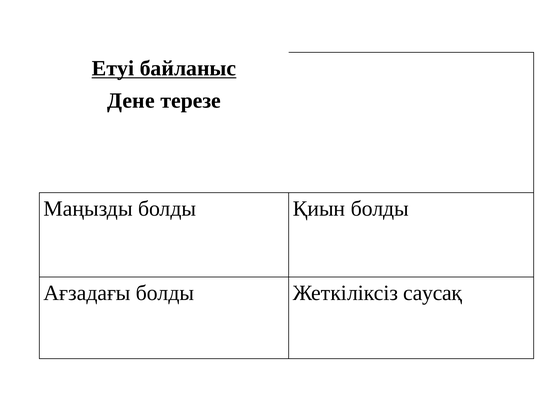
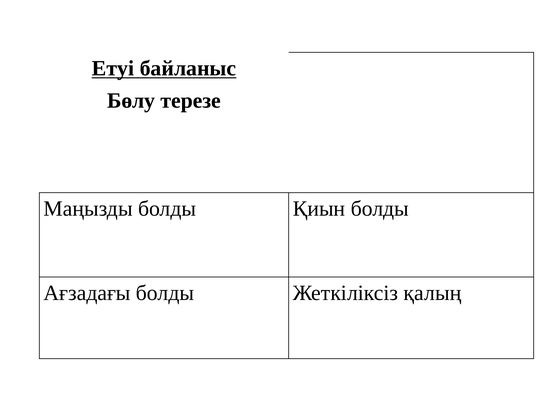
Дене: Дене -> Бөлу
саусақ: саусақ -> қалың
